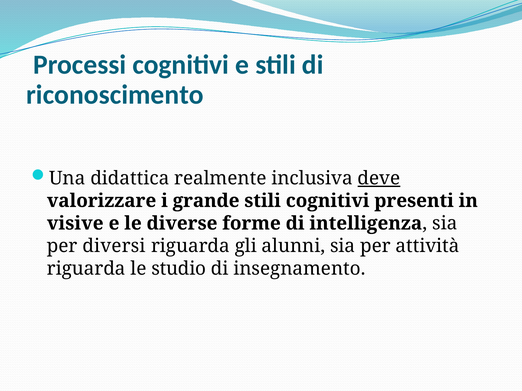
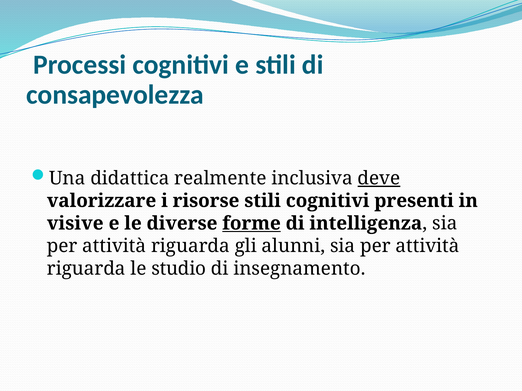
riconoscimento: riconoscimento -> consapevolezza
grande: grande -> risorse
forme underline: none -> present
diversi at (114, 246): diversi -> attività
